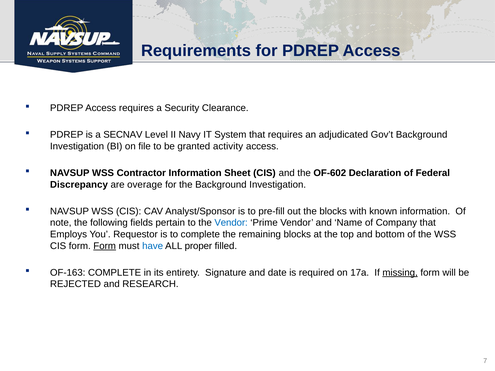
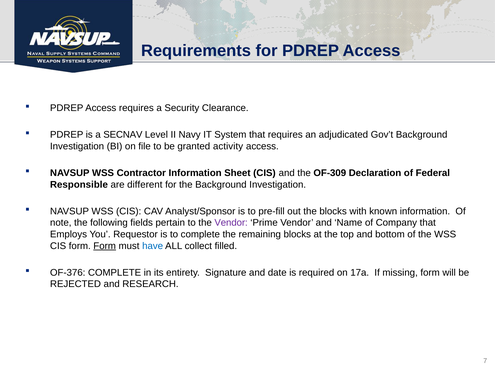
OF-602: OF-602 -> OF-309
Discrepancy: Discrepancy -> Responsible
overage: overage -> different
Vendor at (231, 223) colour: blue -> purple
proper: proper -> collect
OF-163: OF-163 -> OF-376
missing underline: present -> none
